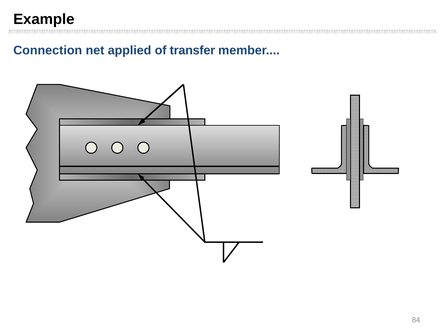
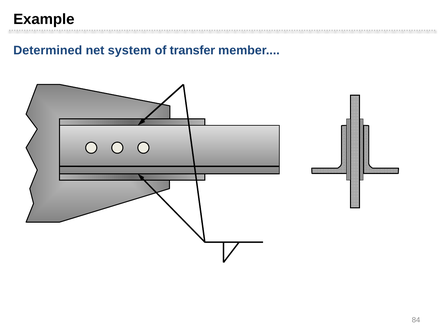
Connection: Connection -> Determined
applied: applied -> system
